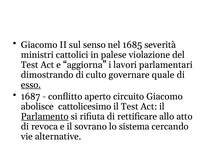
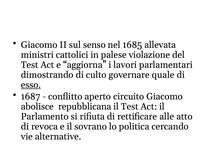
severità: severità -> allevata
cattolicesimo: cattolicesimo -> repubblicana
Parlamento underline: present -> none
allo: allo -> alle
sistema: sistema -> politica
